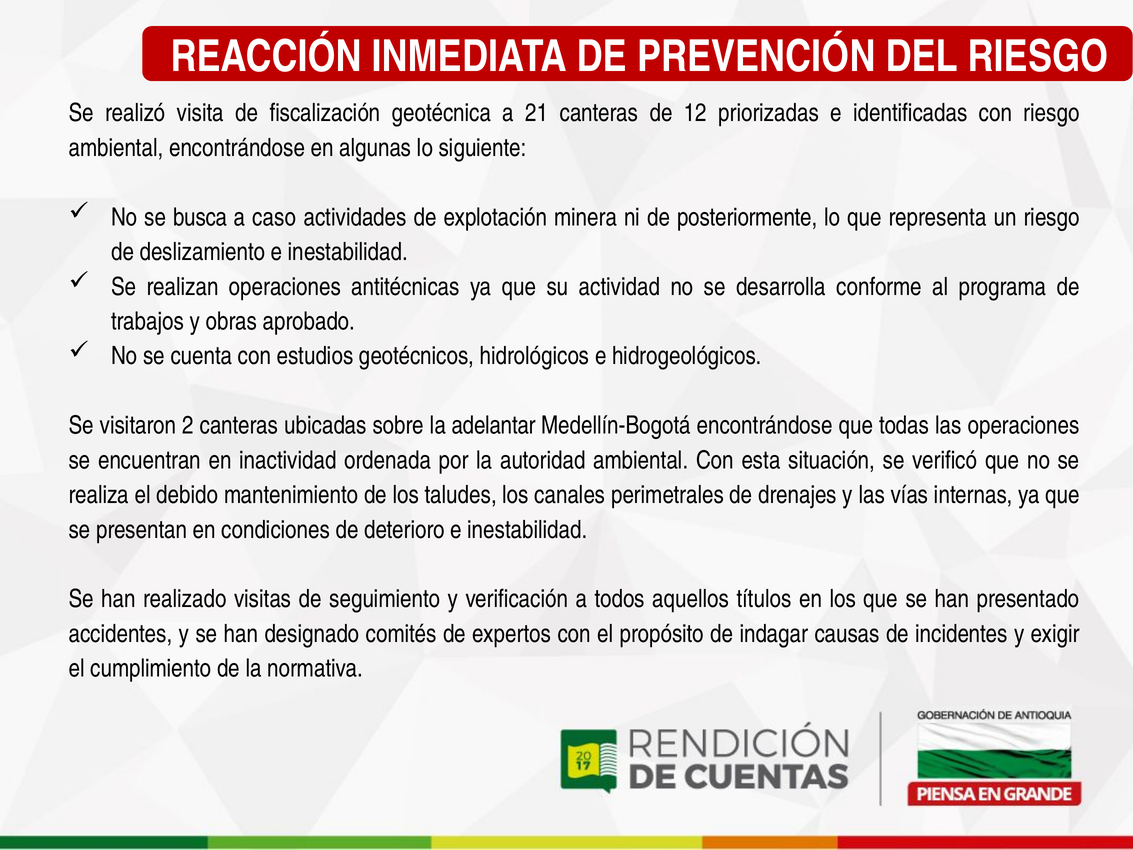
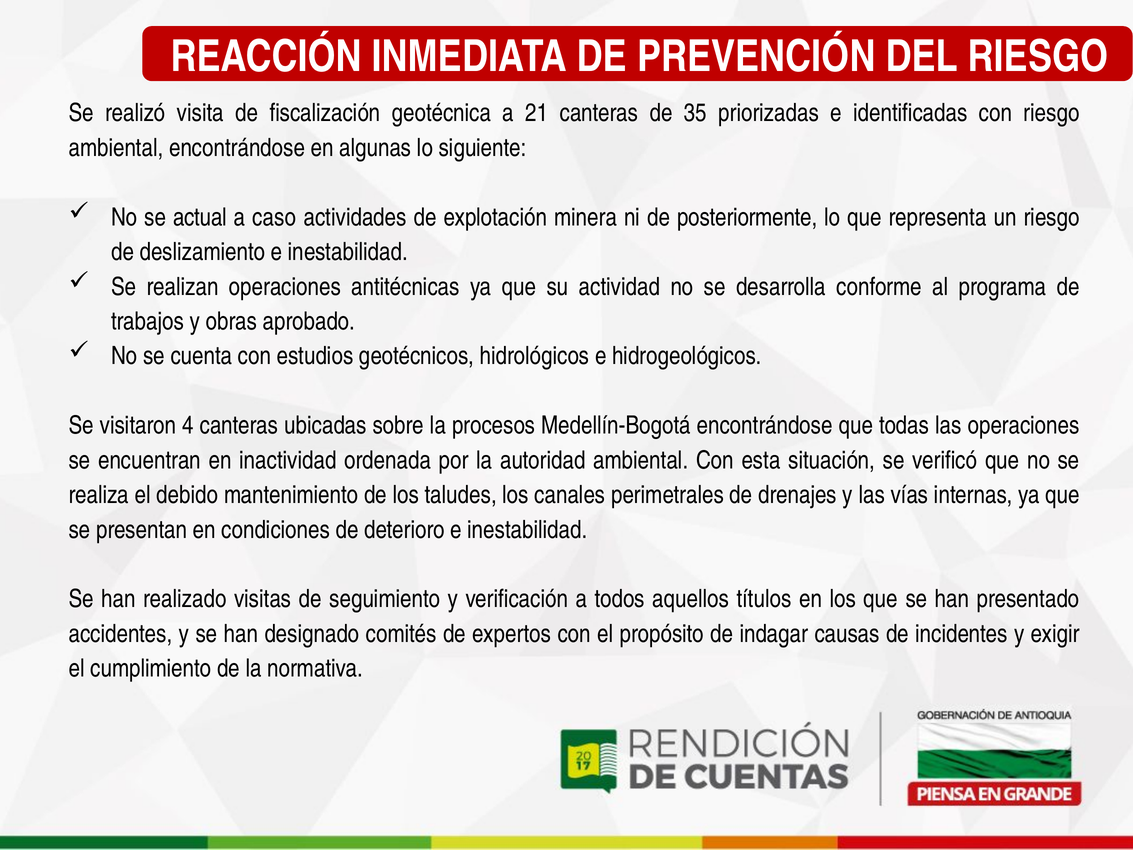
12: 12 -> 35
busca: busca -> actual
2: 2 -> 4
adelantar: adelantar -> procesos
